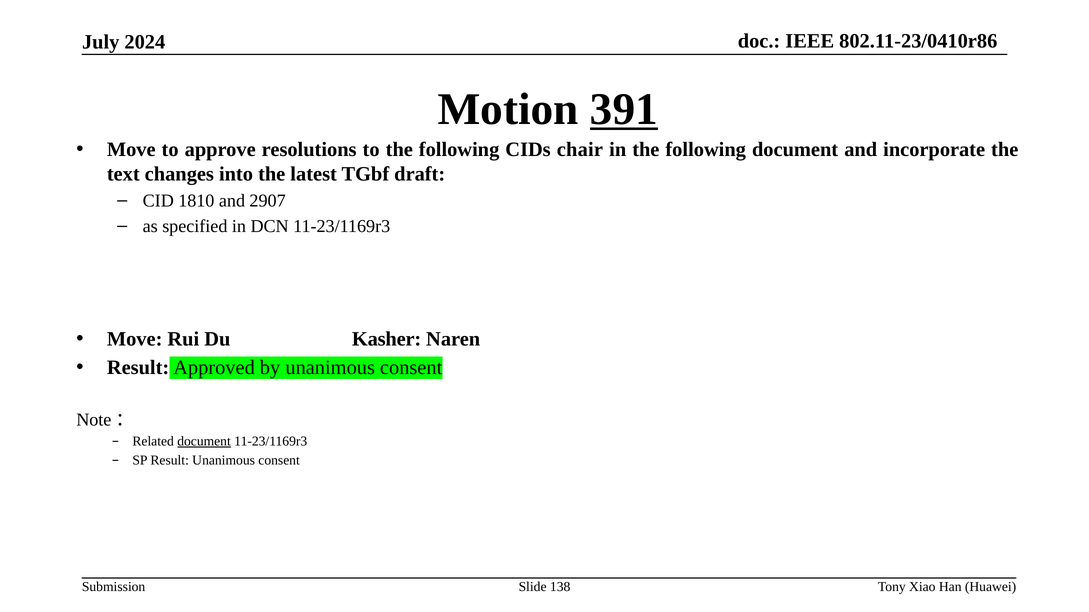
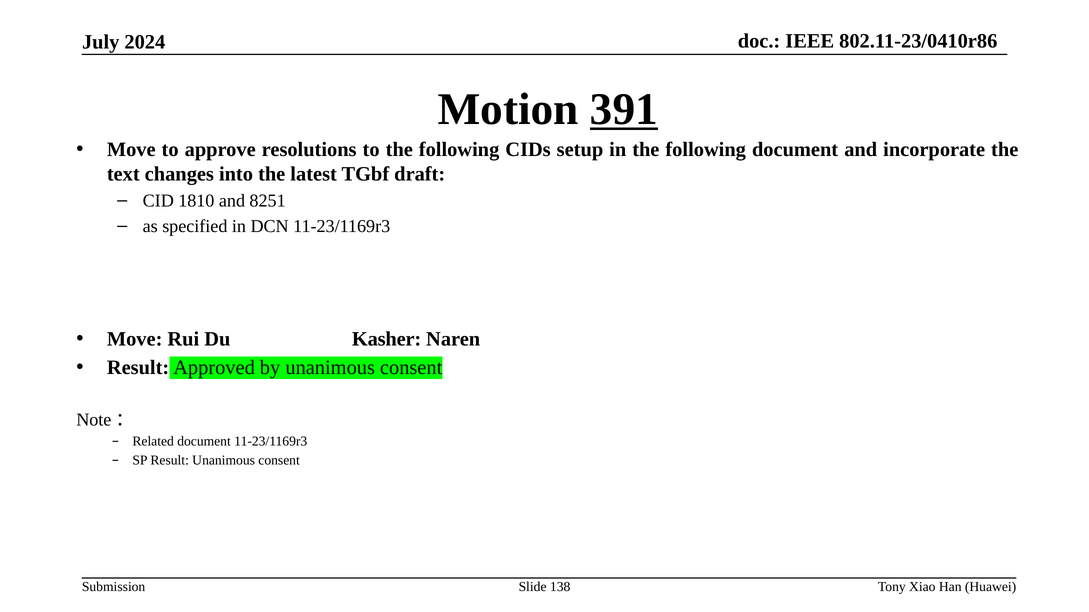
chair: chair -> setup
2907: 2907 -> 8251
document at (204, 442) underline: present -> none
